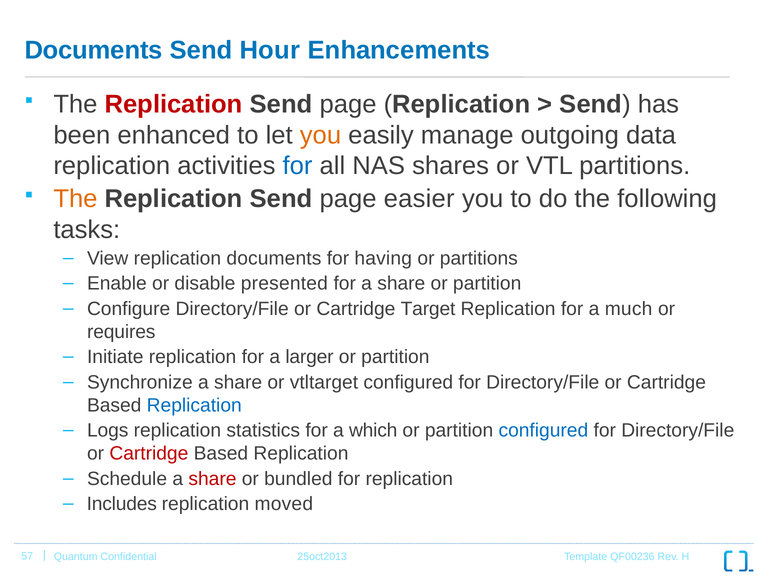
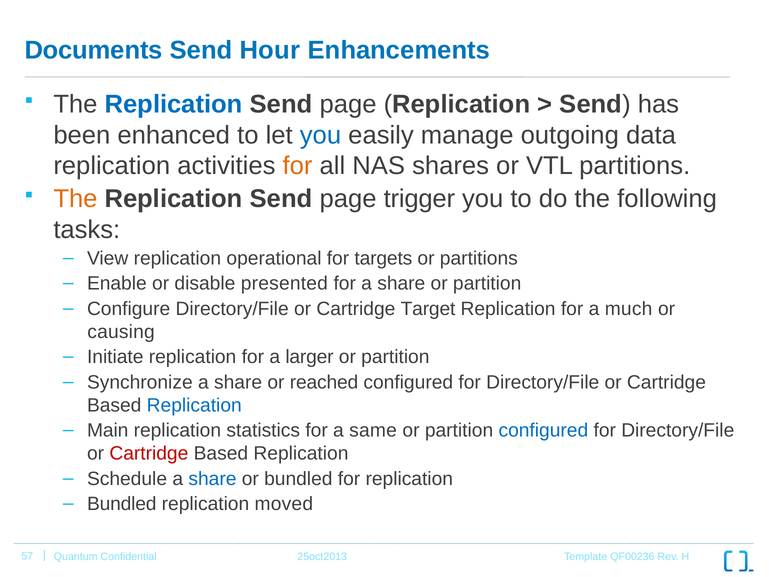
Replication at (174, 104) colour: red -> blue
you at (320, 135) colour: orange -> blue
for at (298, 166) colour: blue -> orange
easier: easier -> trigger
replication documents: documents -> operational
having: having -> targets
requires: requires -> causing
vtltarget: vtltarget -> reached
Logs: Logs -> Main
which: which -> same
share at (212, 479) colour: red -> blue
Includes at (122, 504): Includes -> Bundled
